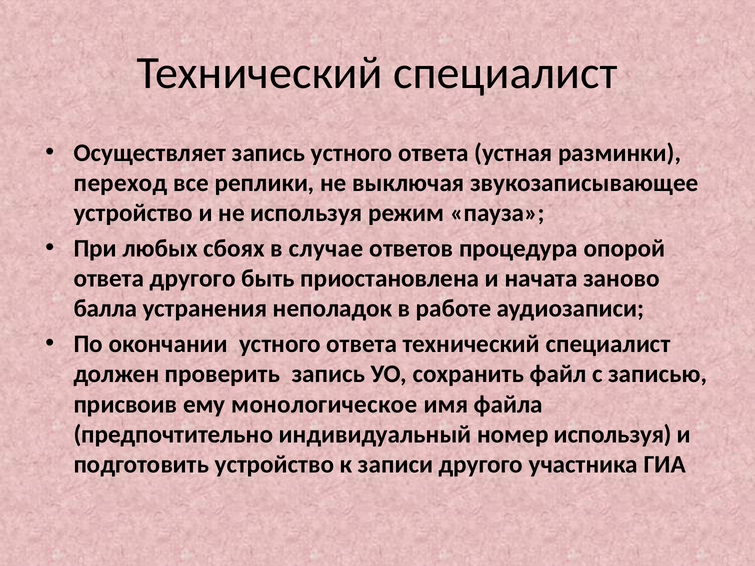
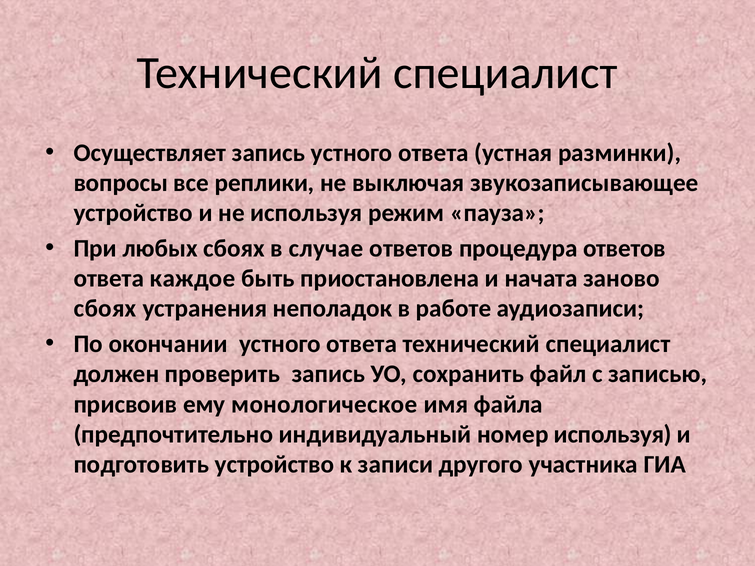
переход: переход -> вопросы
процедура опорой: опорой -> ответов
ответа другого: другого -> каждое
балла at (105, 309): балла -> сбоях
